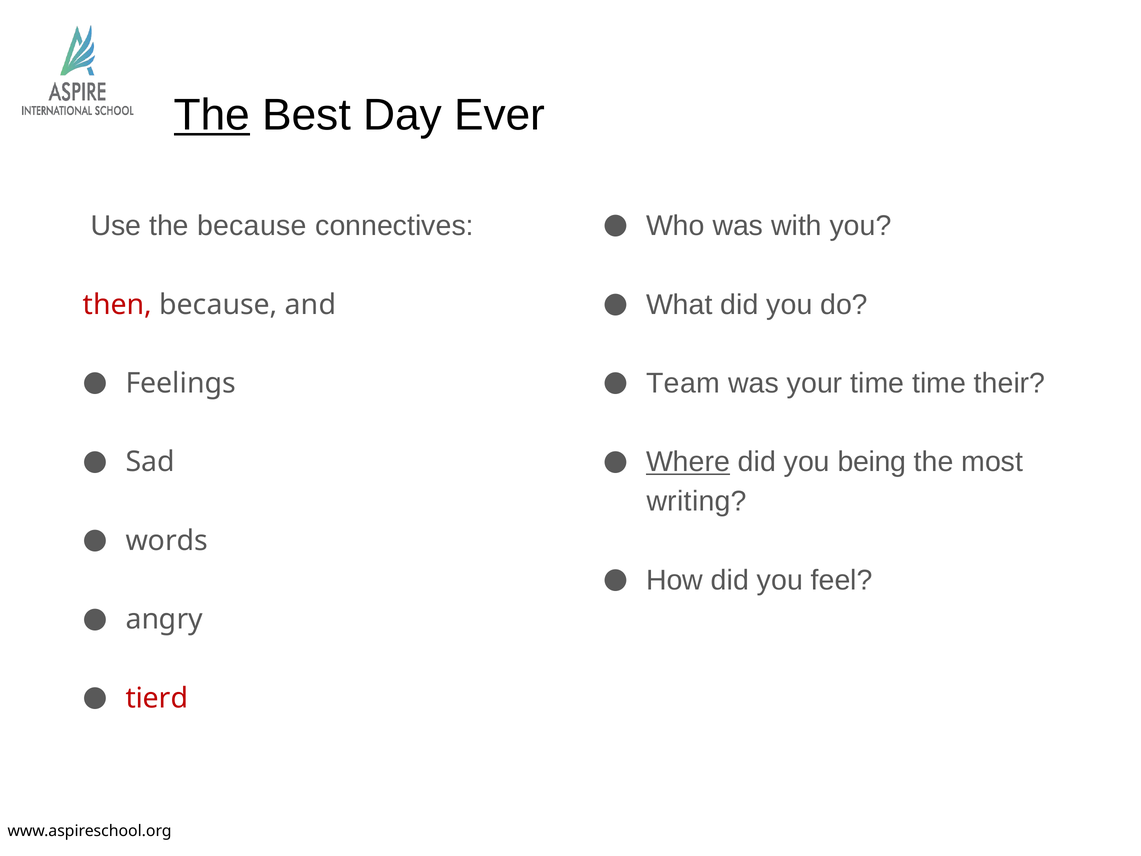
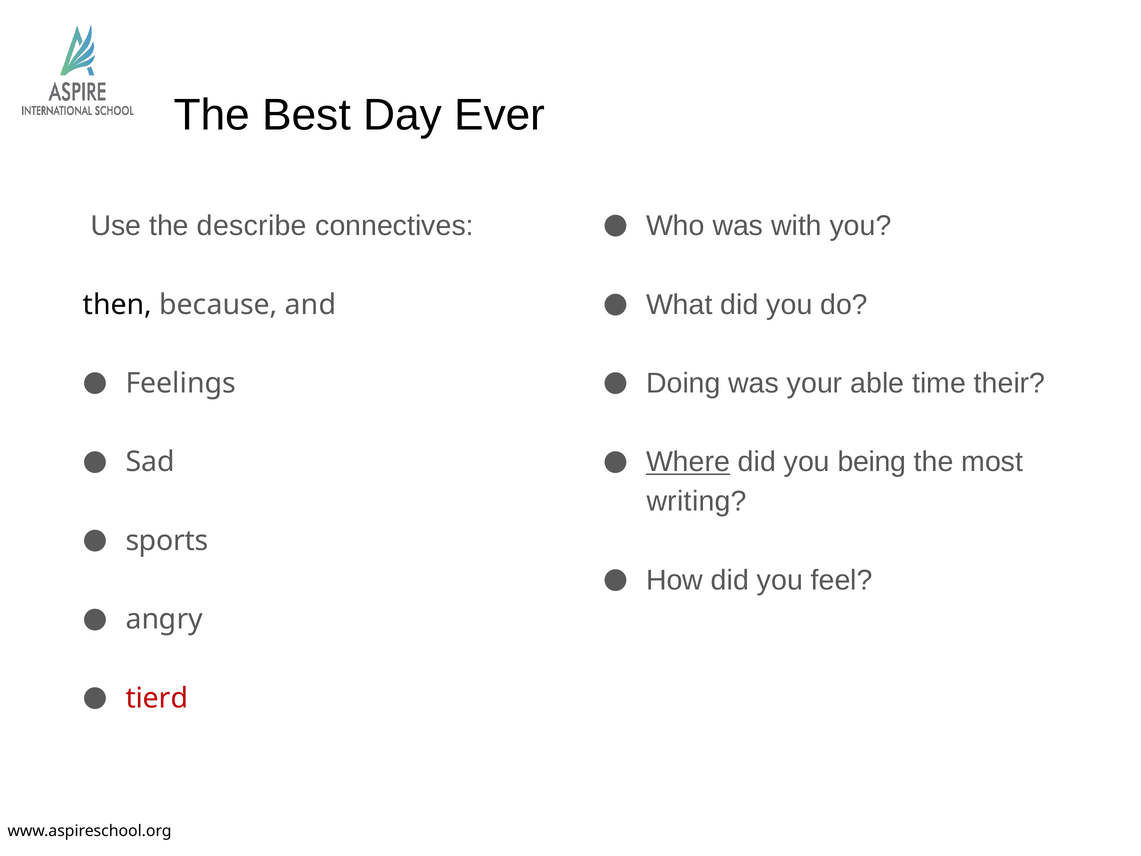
The at (212, 115) underline: present -> none
the because: because -> describe
then colour: red -> black
Team: Team -> Doing
your time: time -> able
words: words -> sports
